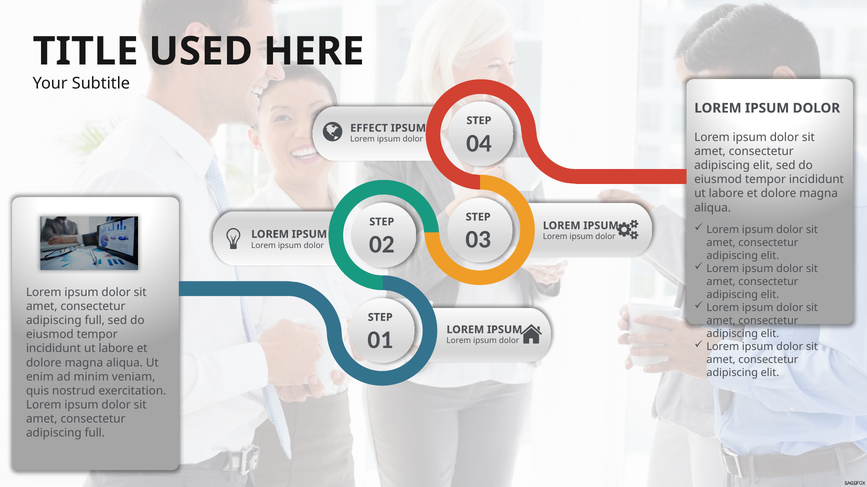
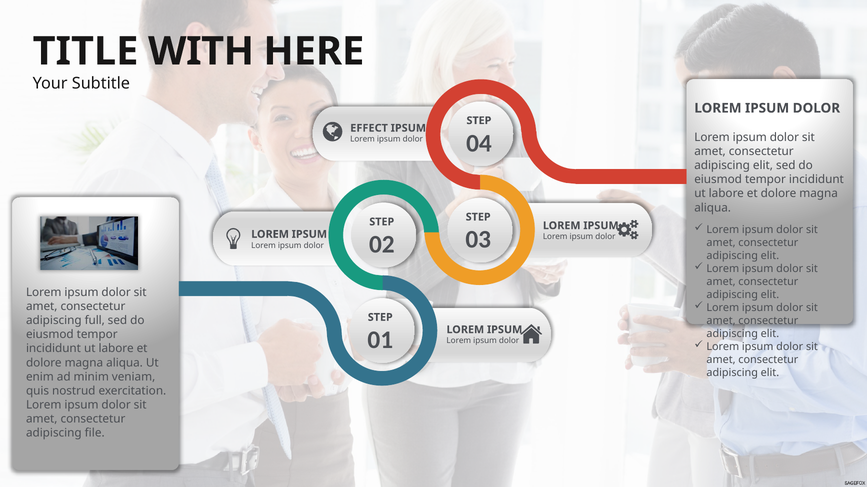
USED: USED -> WITH
full at (95, 434): full -> file
